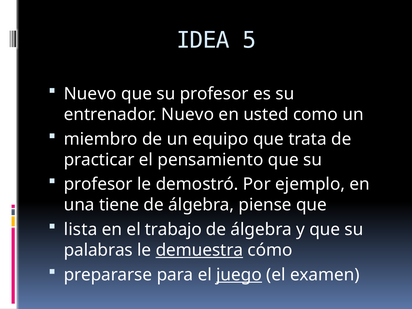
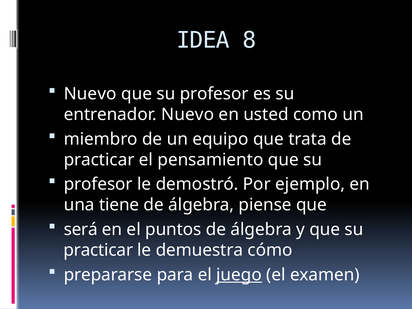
5: 5 -> 8
lista: lista -> será
trabajo: trabajo -> puntos
palabras at (98, 250): palabras -> practicar
demuestra underline: present -> none
